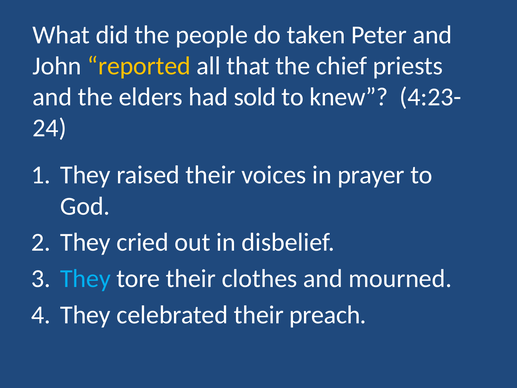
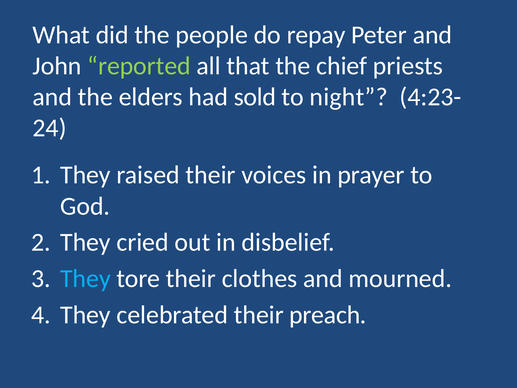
taken: taken -> repay
reported colour: yellow -> light green
knew: knew -> night
